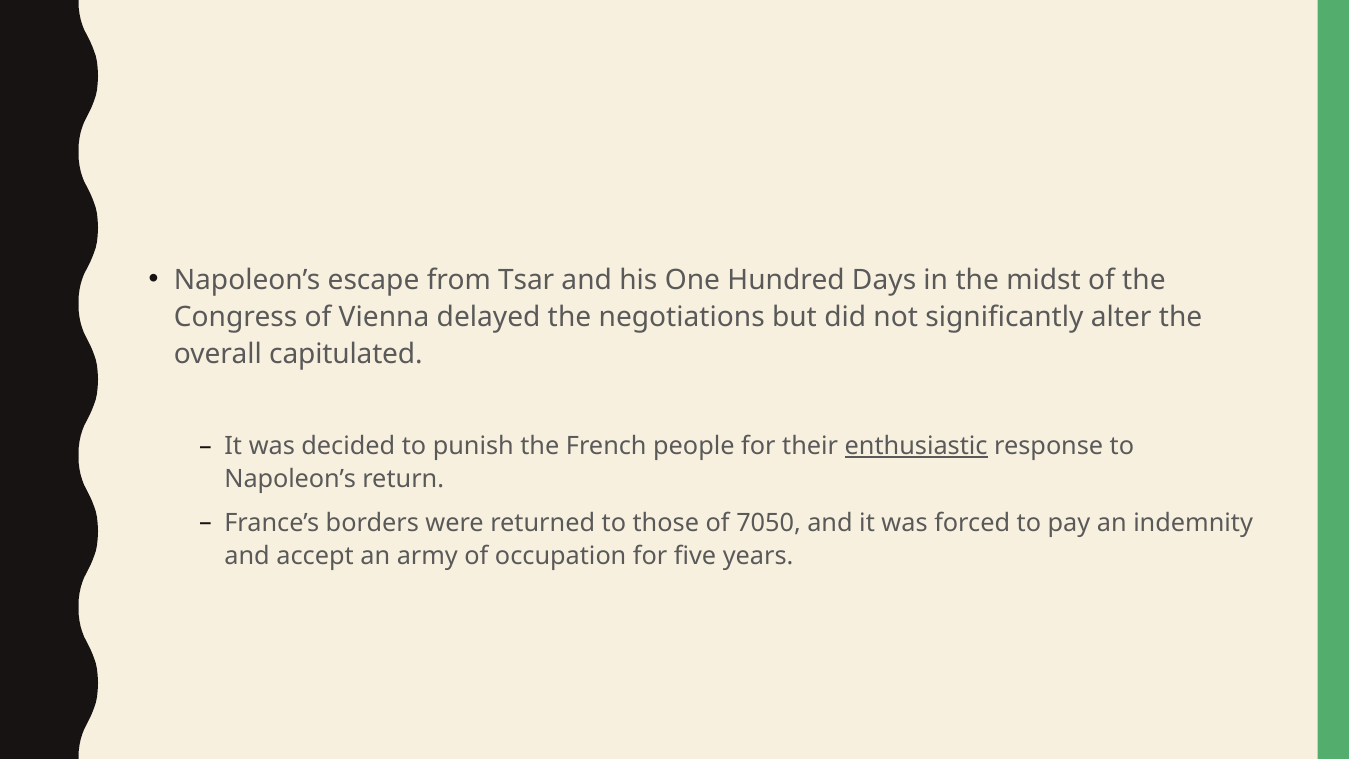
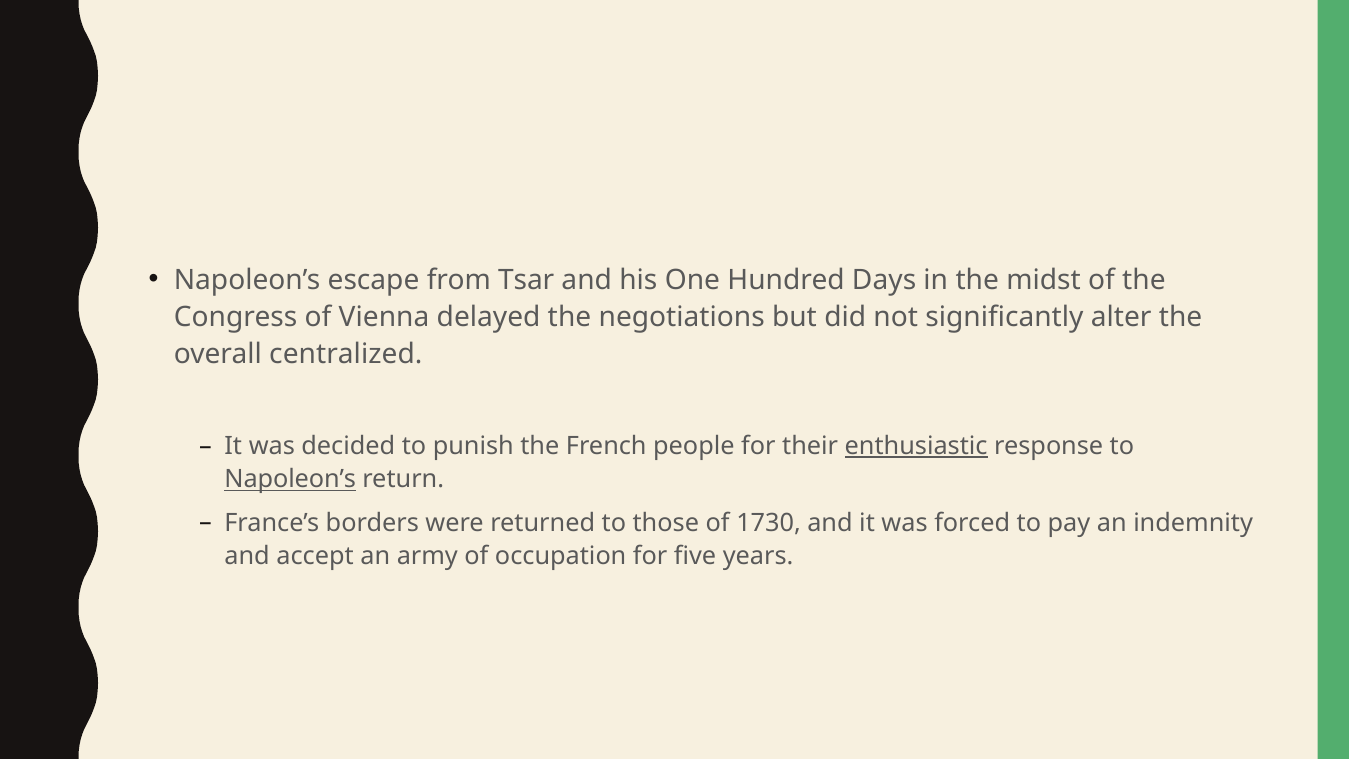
capitulated: capitulated -> centralized
Napoleon’s at (290, 479) underline: none -> present
7050: 7050 -> 1730
